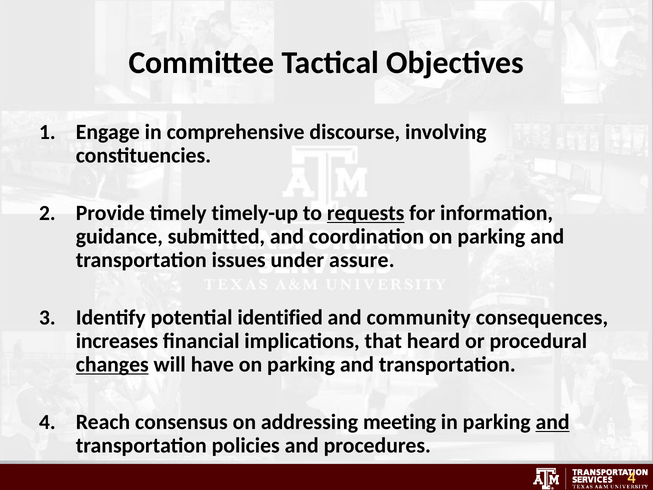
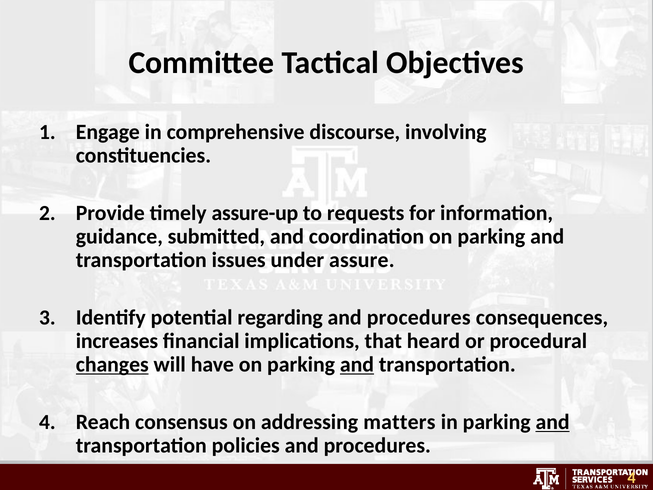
timely-up: timely-up -> assure-up
requests underline: present -> none
identified: identified -> regarding
community at (419, 317): community -> procedures
and at (357, 364) underline: none -> present
meeting: meeting -> matters
